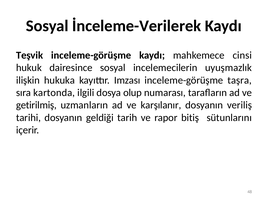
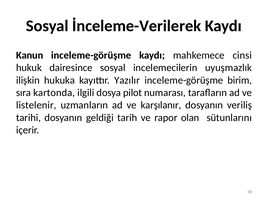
Teşvik: Teşvik -> Kanun
Imzası: Imzası -> Yazılır
taşra: taşra -> birim
olup: olup -> pilot
getirilmiş: getirilmiş -> listelenir
bitiş: bitiş -> olan
